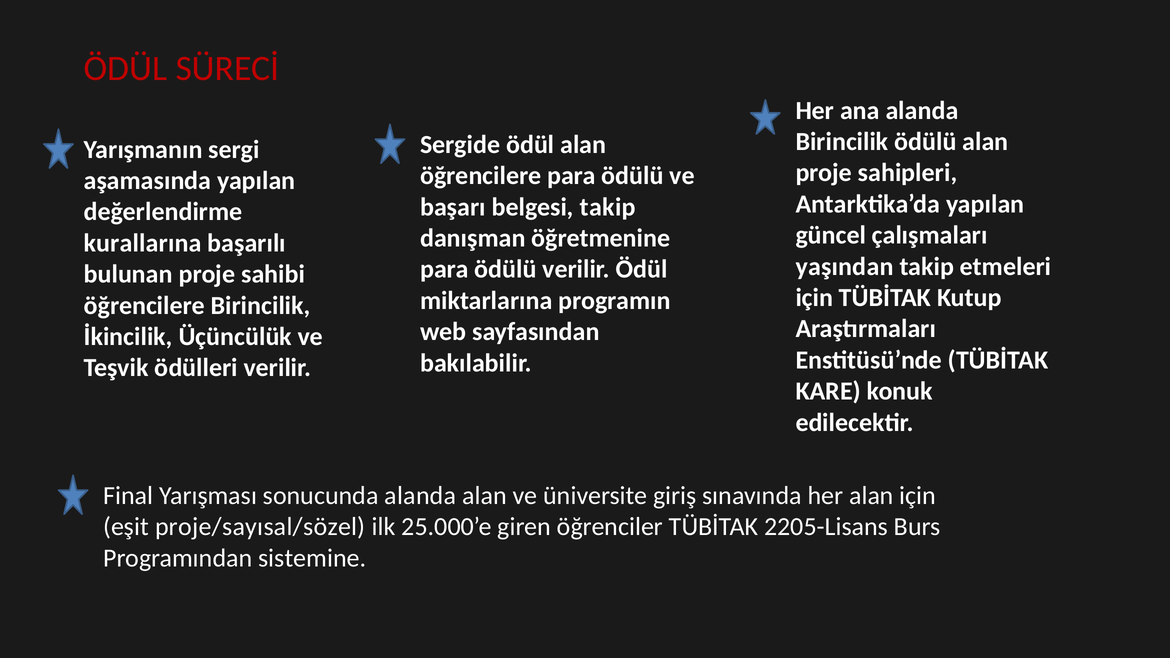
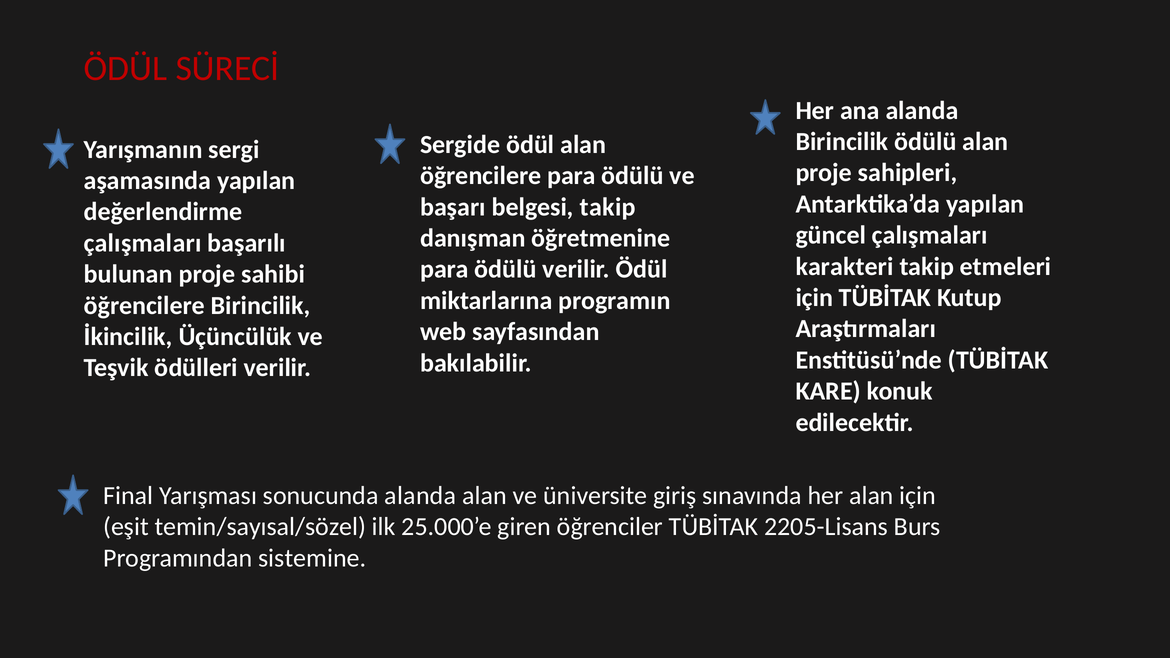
kurallarına at (143, 243): kurallarına -> çalışmaları
yaşından: yaşından -> karakteri
proje/sayısal/sözel: proje/sayısal/sözel -> temin/sayısal/sözel
